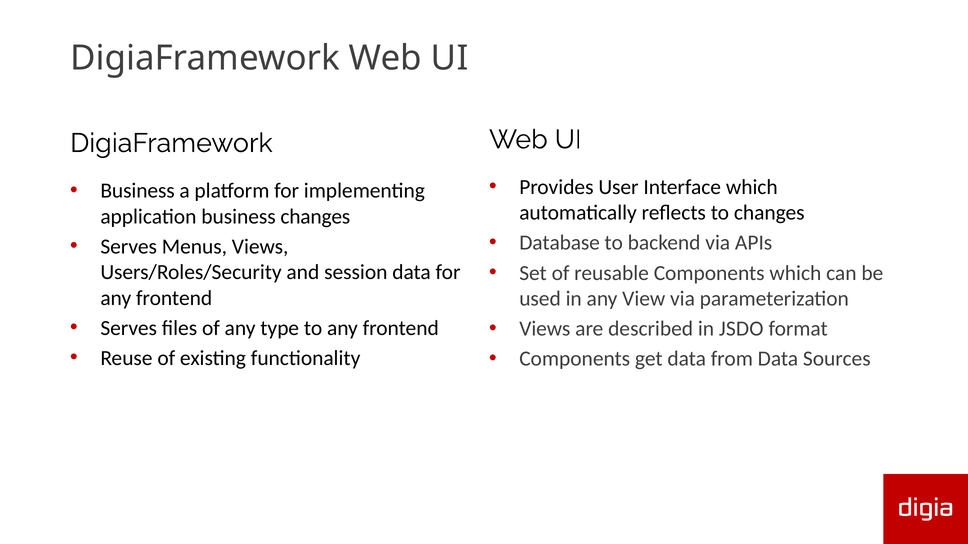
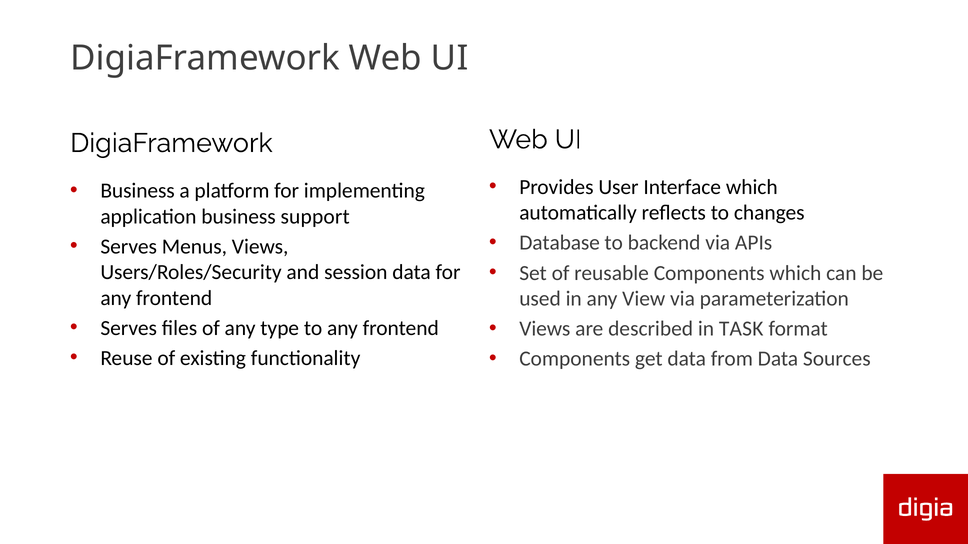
business changes: changes -> support
JSDO: JSDO -> TASK
